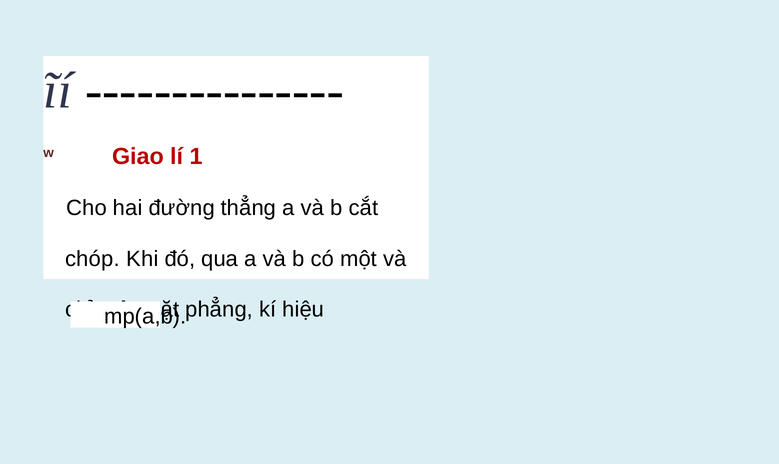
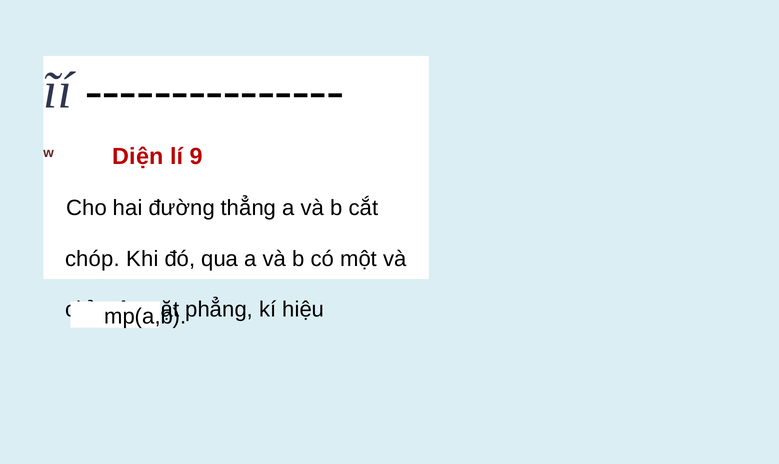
Giao: Giao -> Diện
1: 1 -> 9
